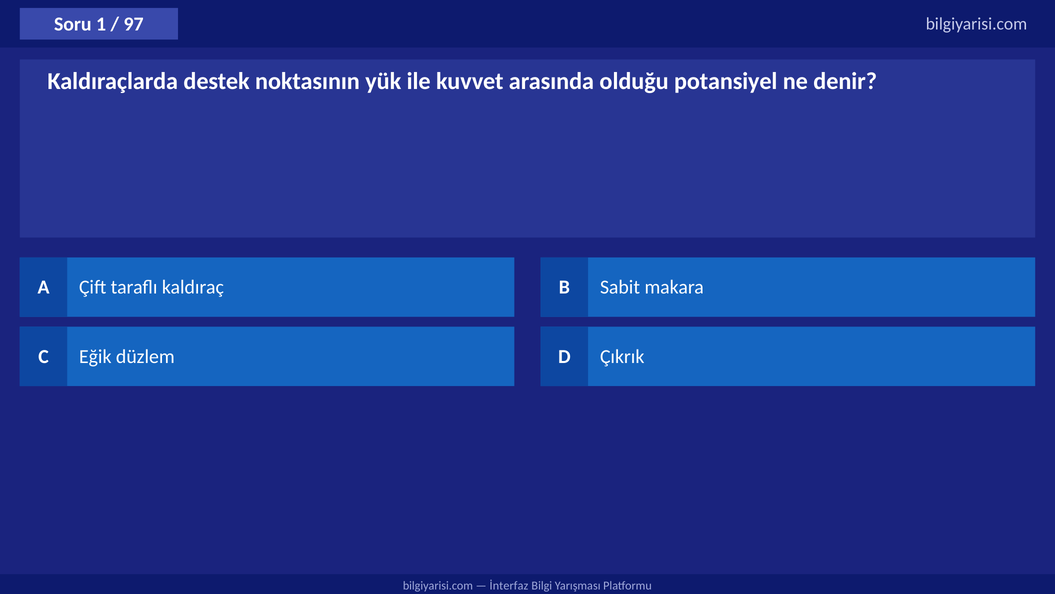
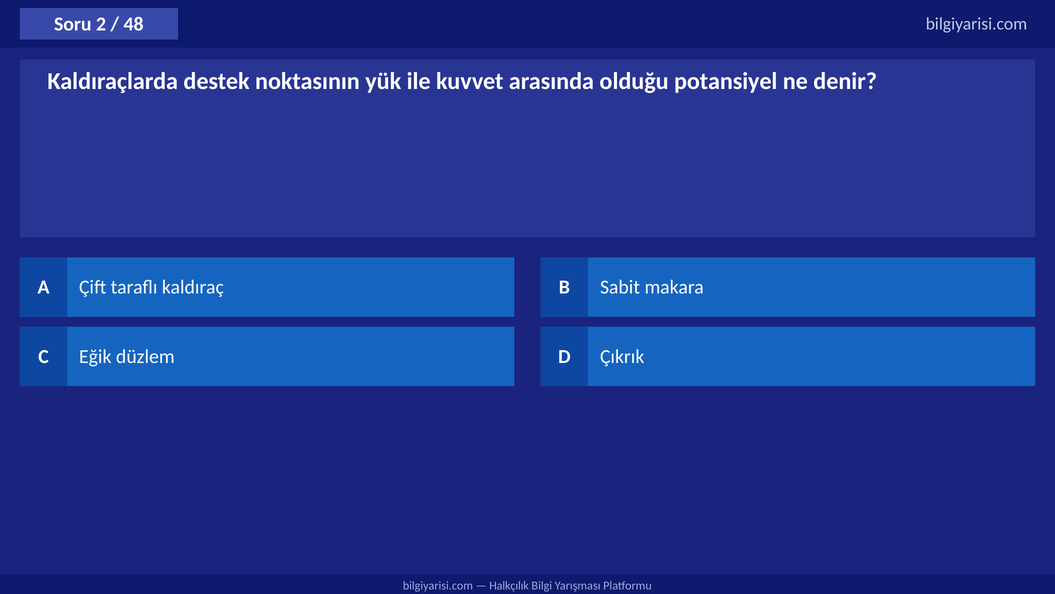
1: 1 -> 2
97: 97 -> 48
İnterfaz: İnterfaz -> Halkçılık
